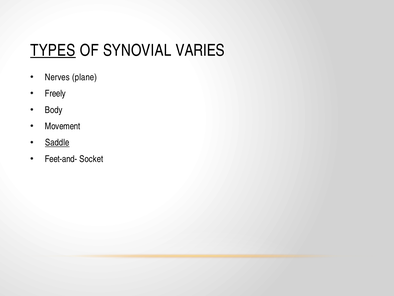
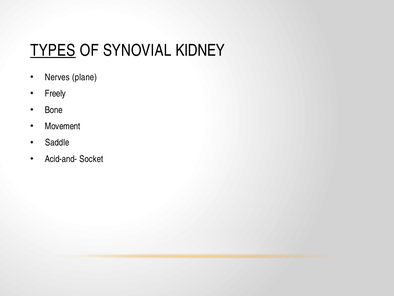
VARIES: VARIES -> KIDNEY
Body: Body -> Bone
Saddle underline: present -> none
Feet-and-: Feet-and- -> Acid-and-
